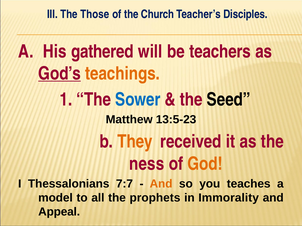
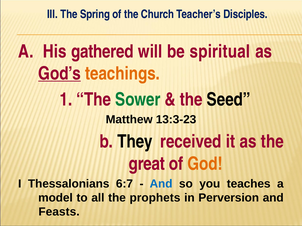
Those: Those -> Spring
teachers: teachers -> spiritual
Sower colour: blue -> green
13:5-23: 13:5-23 -> 13:3-23
They colour: orange -> black
ness: ness -> great
7:7: 7:7 -> 6:7
And at (161, 184) colour: orange -> blue
Immorality: Immorality -> Perversion
Appeal: Appeal -> Feasts
